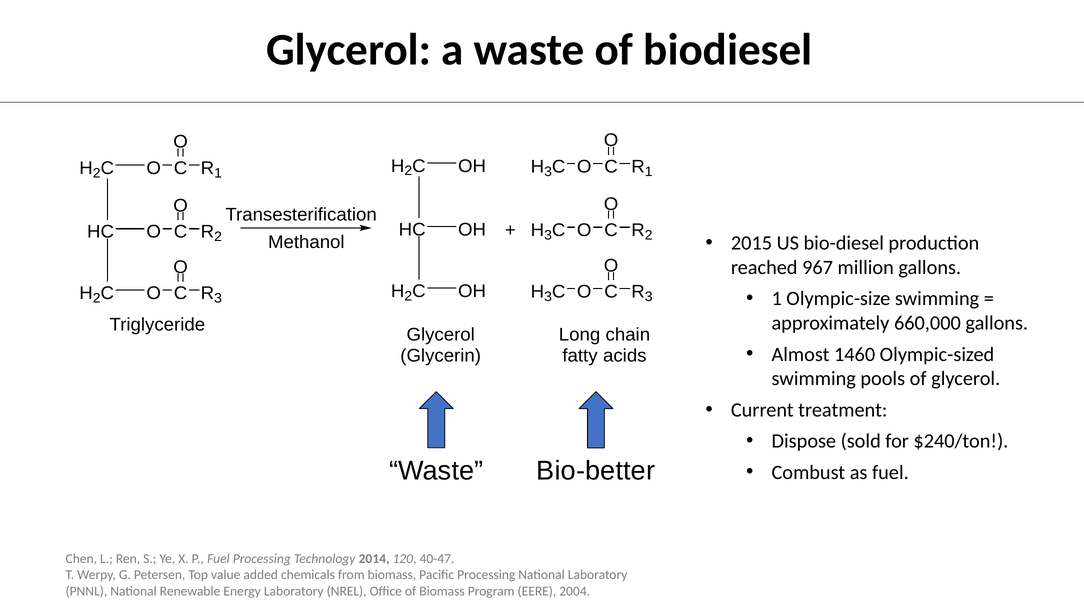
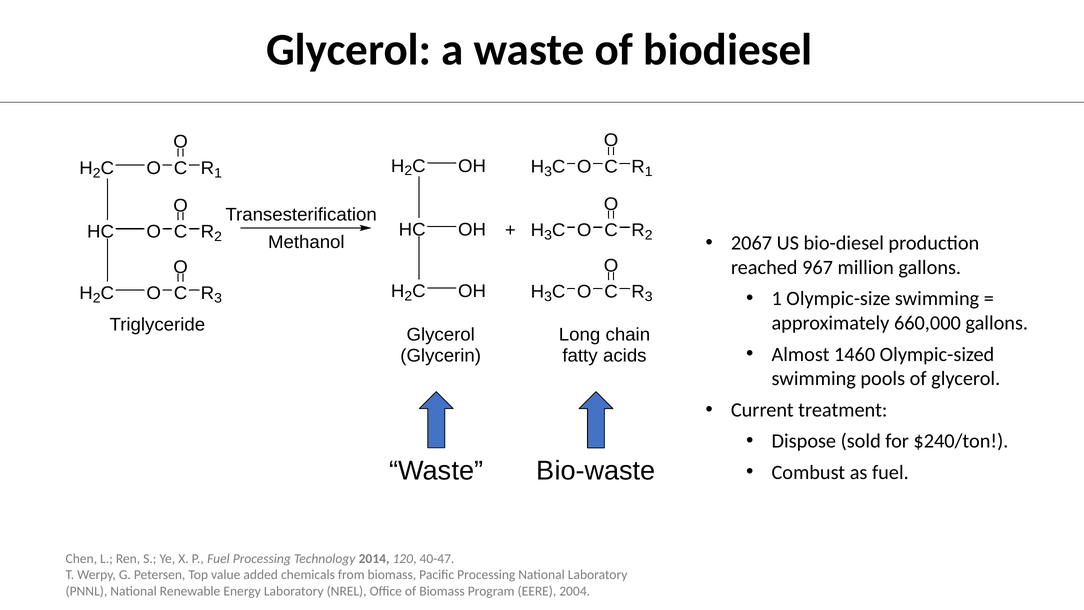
2015: 2015 -> 2067
Bio-better: Bio-better -> Bio-waste
